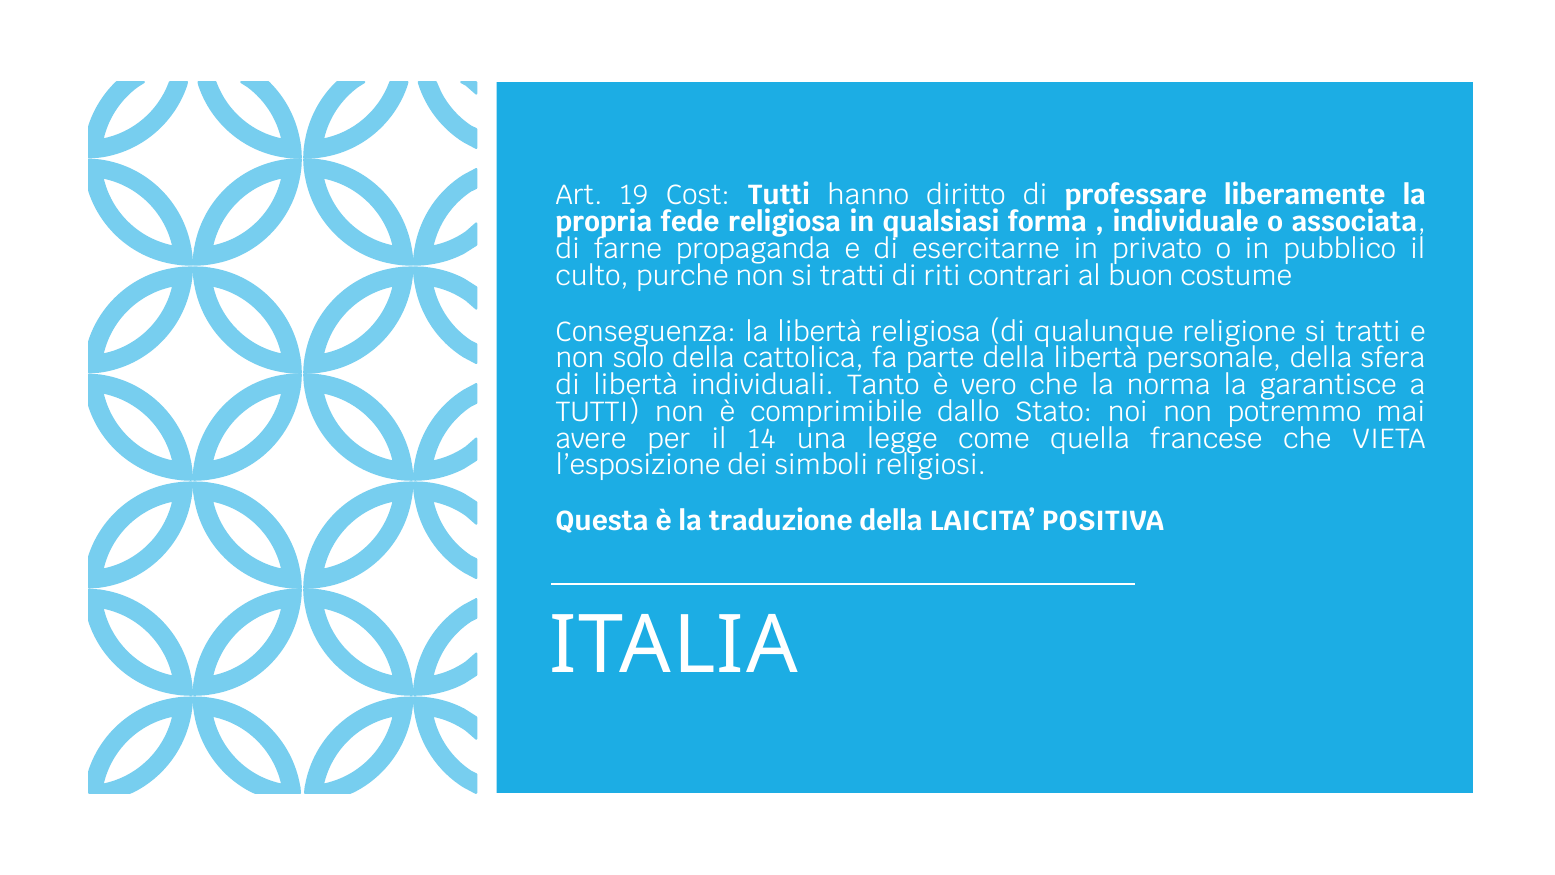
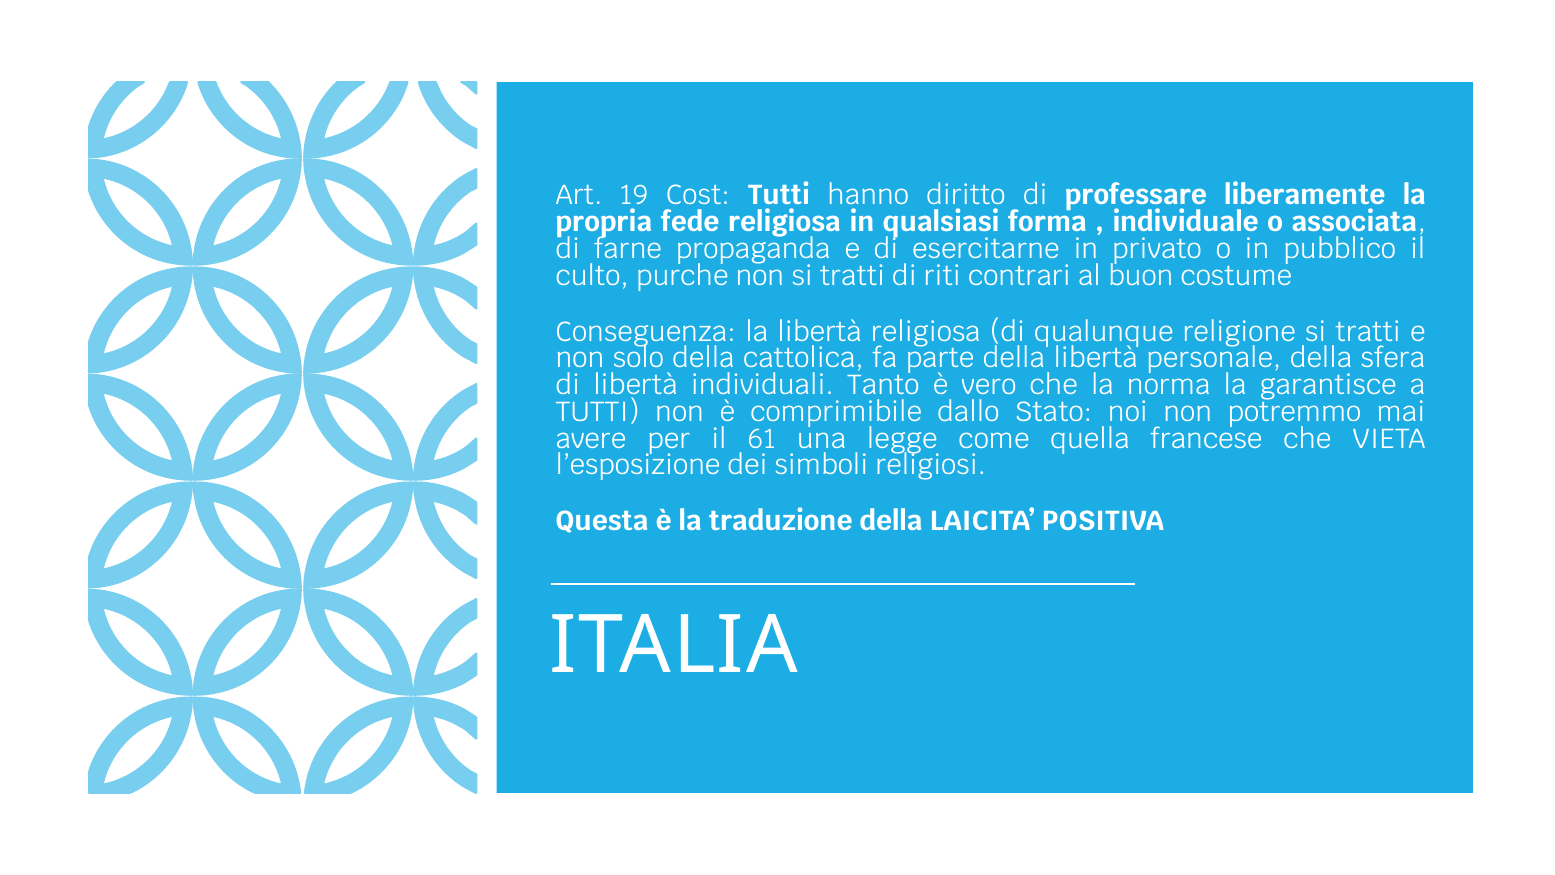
14: 14 -> 61
